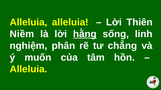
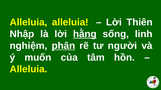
Niềm: Niềm -> Nhập
phân underline: none -> present
chẳng: chẳng -> người
